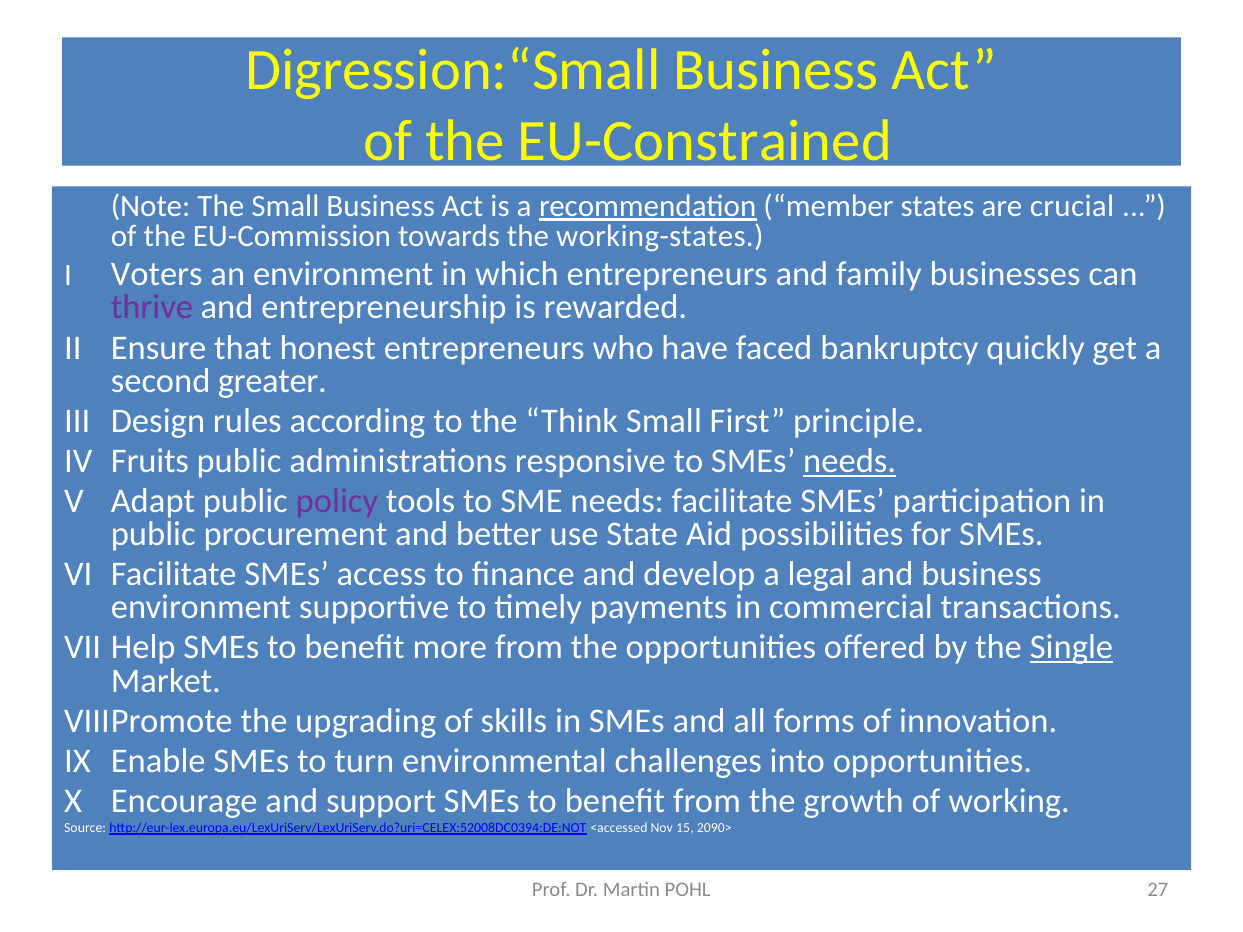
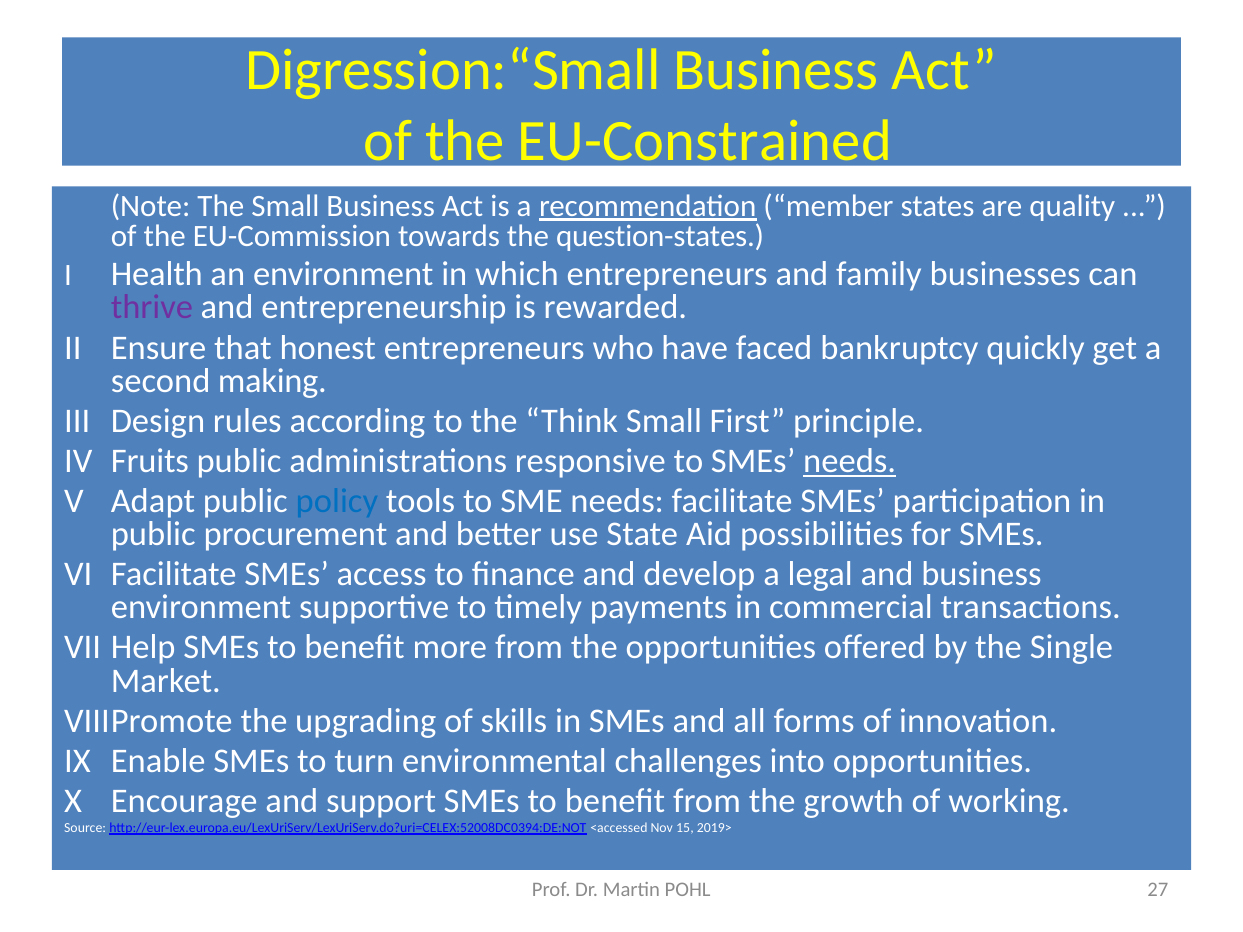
crucial: crucial -> quality
working-states: working-states -> question-states
Voters: Voters -> Health
greater: greater -> making
policy colour: purple -> blue
Single underline: present -> none
2090>: 2090> -> 2019>
